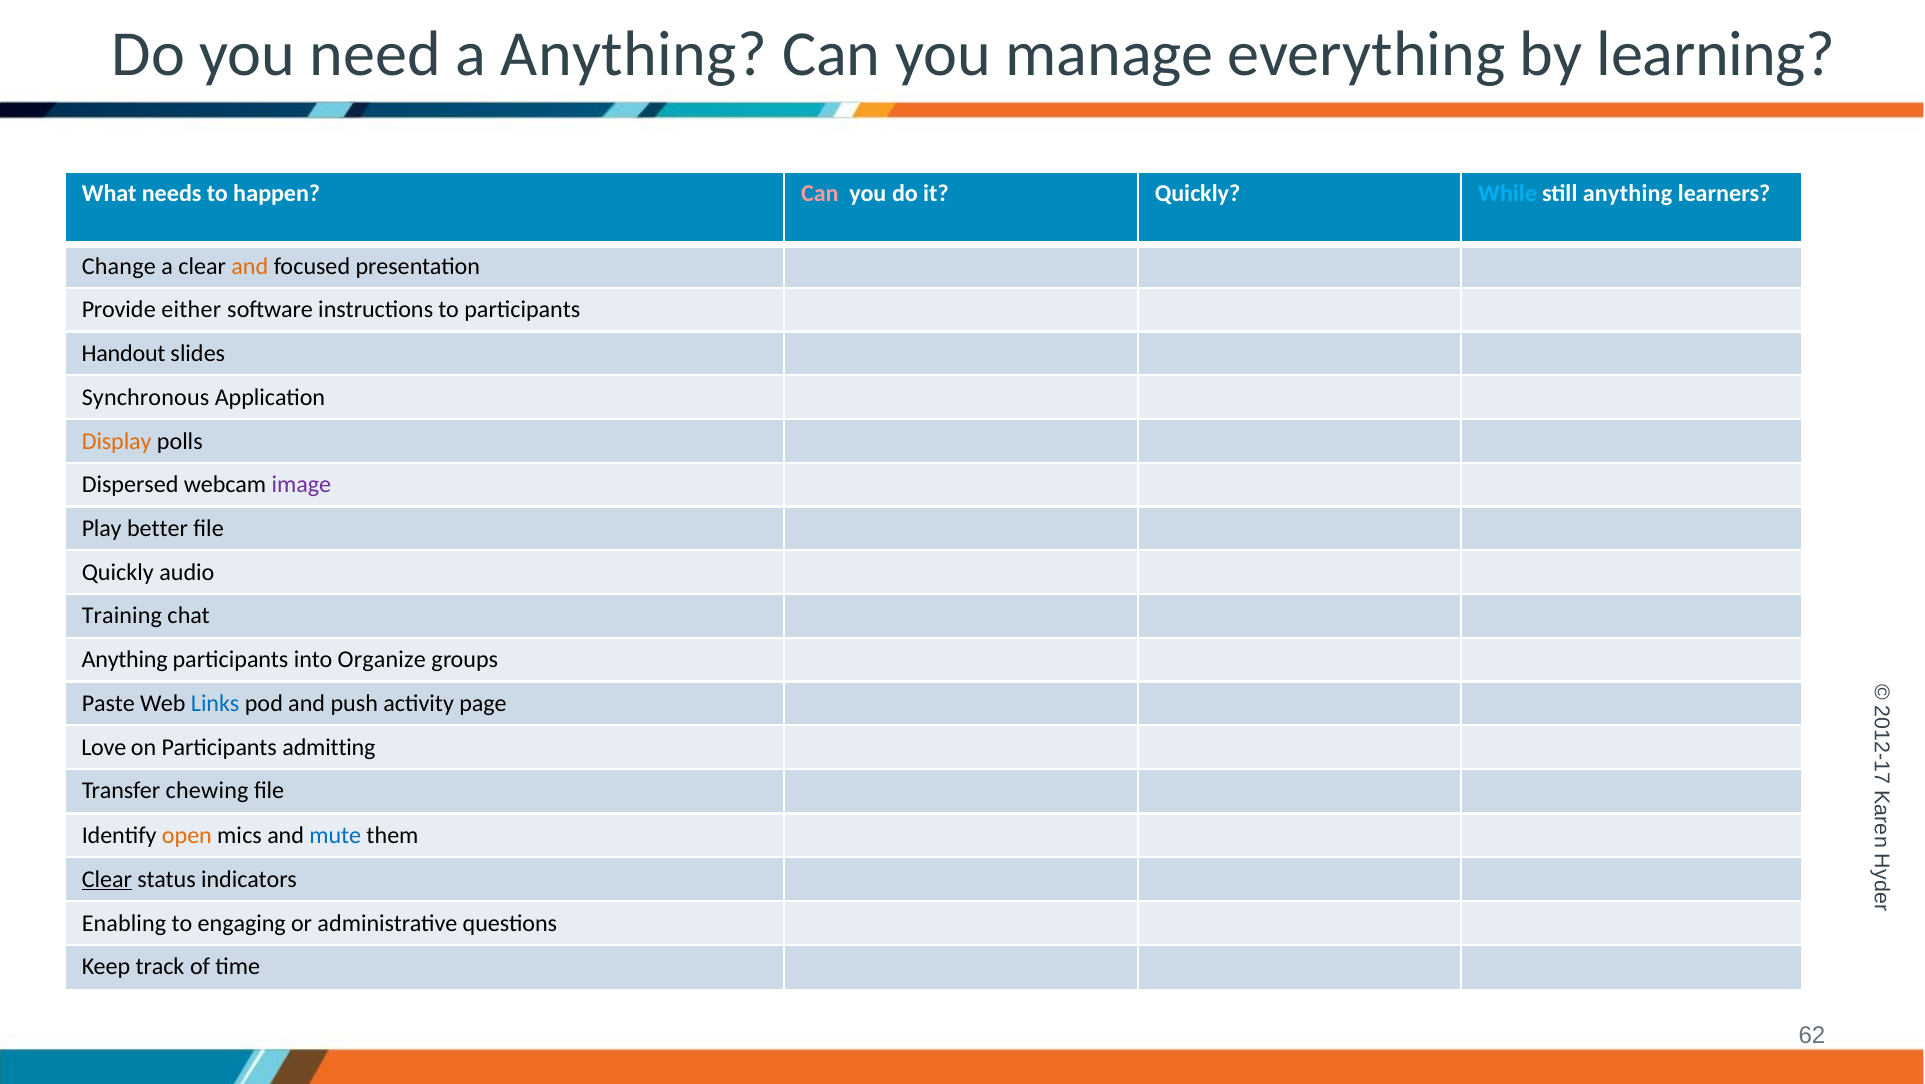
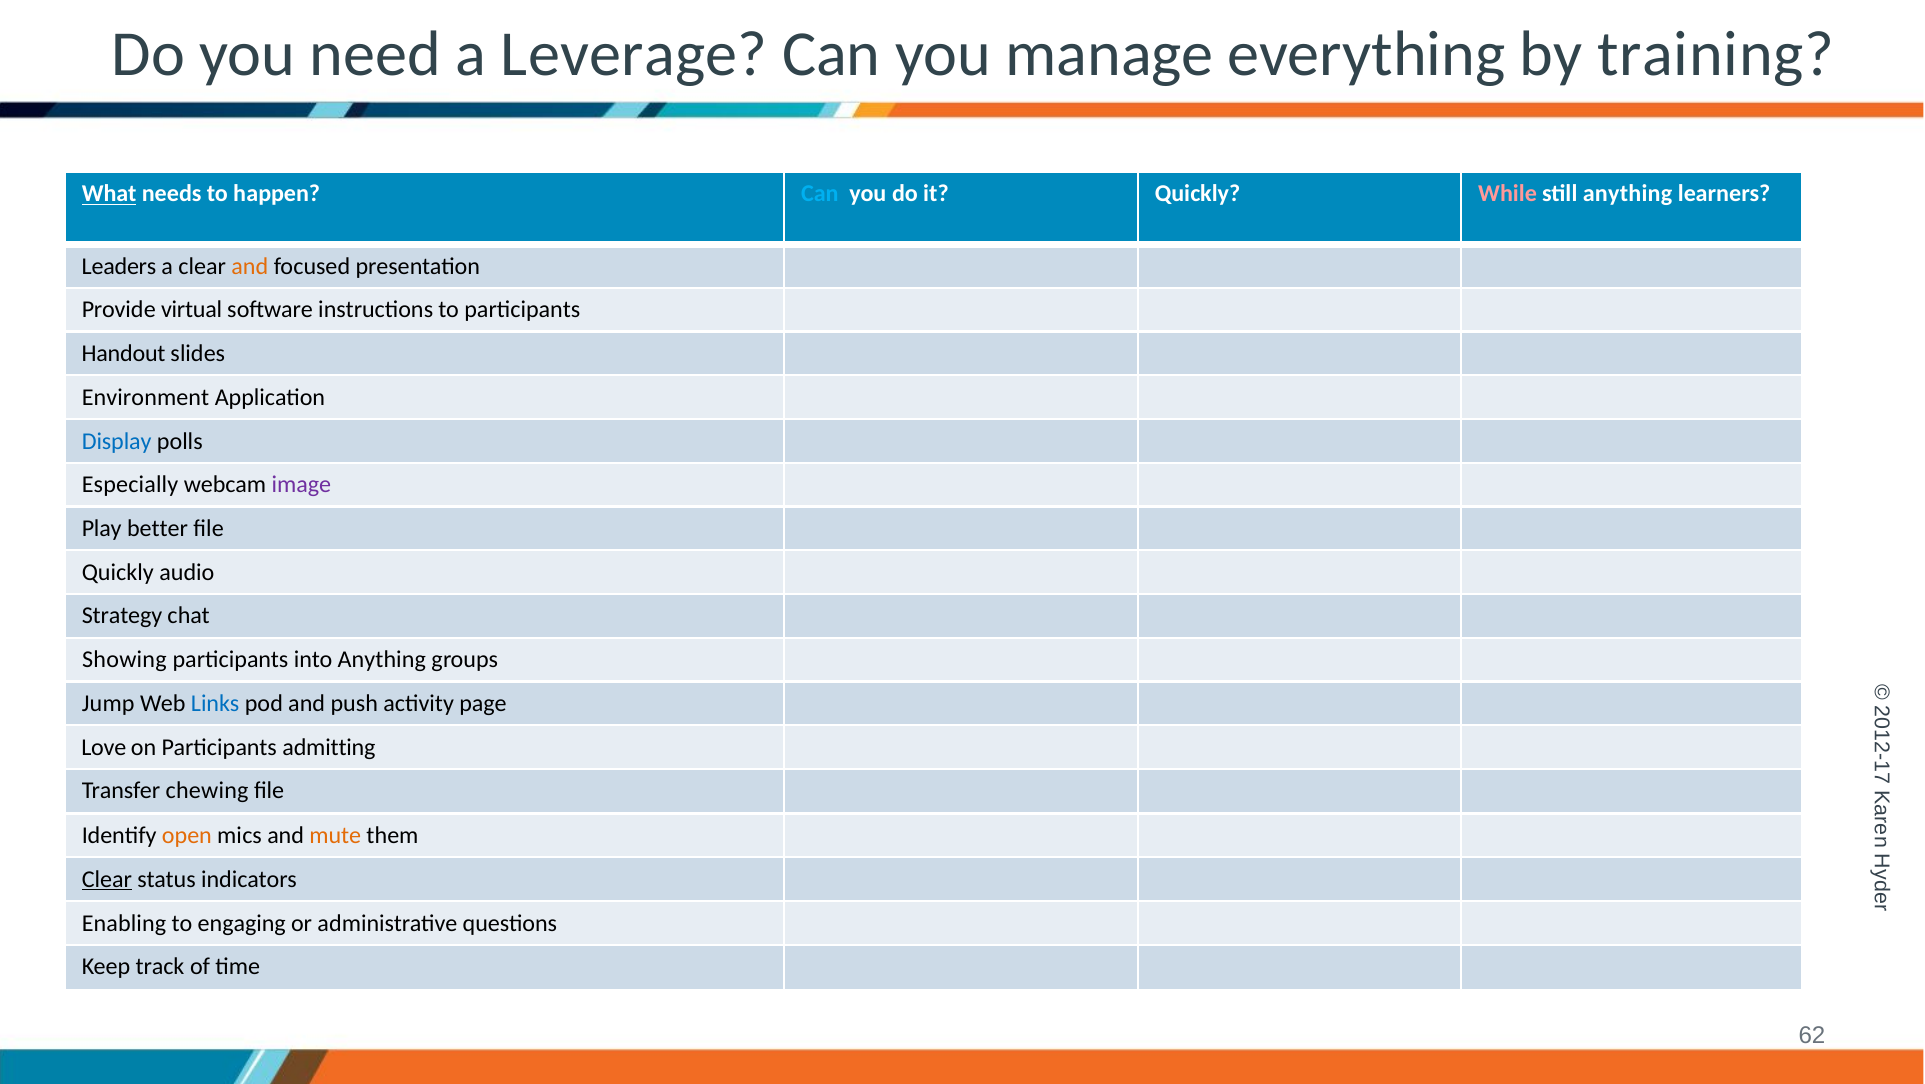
a Anything: Anything -> Leverage
learning: learning -> training
What underline: none -> present
Can at (820, 194) colour: pink -> light blue
While colour: light blue -> pink
Change: Change -> Leaders
either: either -> virtual
Synchronous: Synchronous -> Environment
Display colour: orange -> blue
Dispersed: Dispersed -> Especially
Training: Training -> Strategy
Anything at (125, 660): Anything -> Showing
into Organize: Organize -> Anything
Paste: Paste -> Jump
mute colour: blue -> orange
